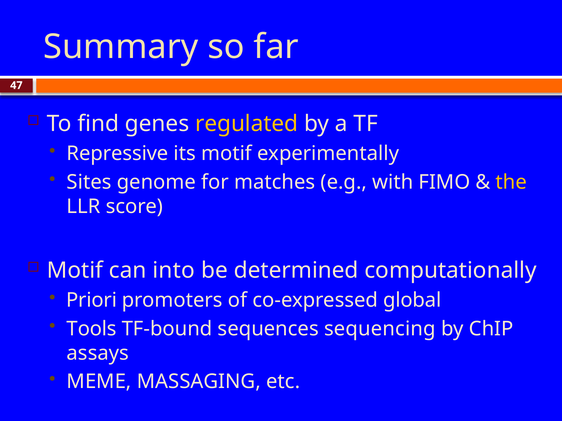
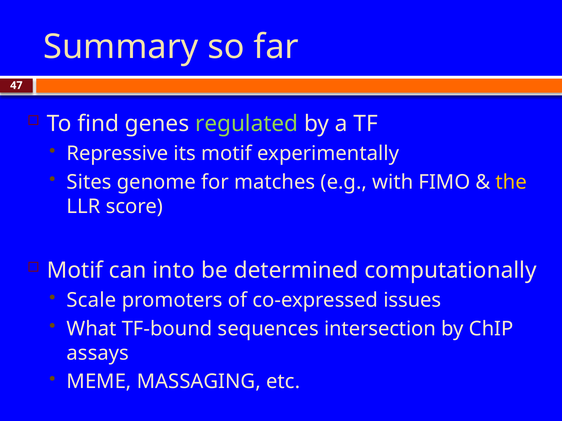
regulated colour: yellow -> light green
Priori: Priori -> Scale
global: global -> issues
Tools: Tools -> What
sequencing: sequencing -> intersection
